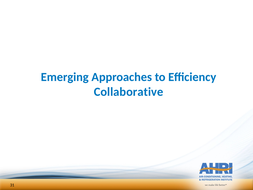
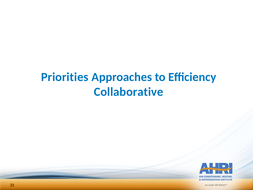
Emerging: Emerging -> Priorities
